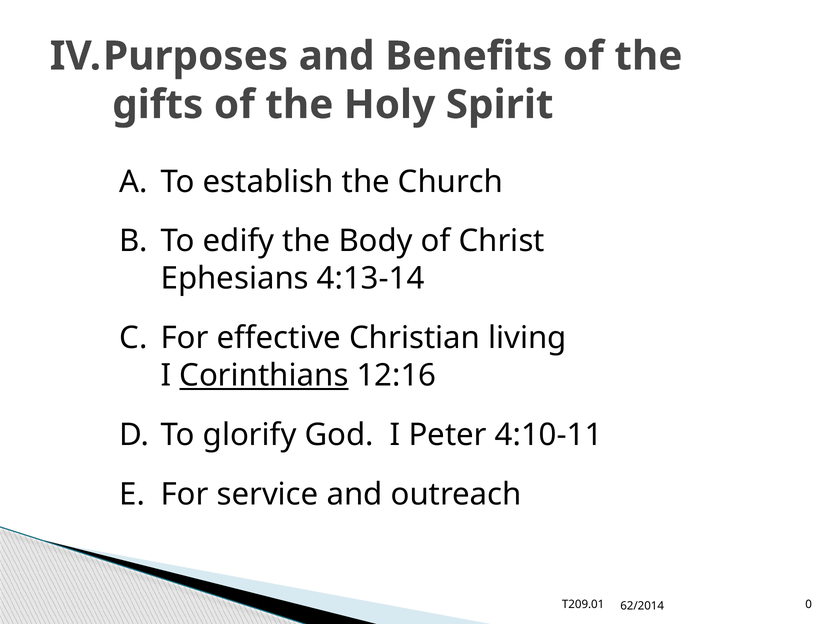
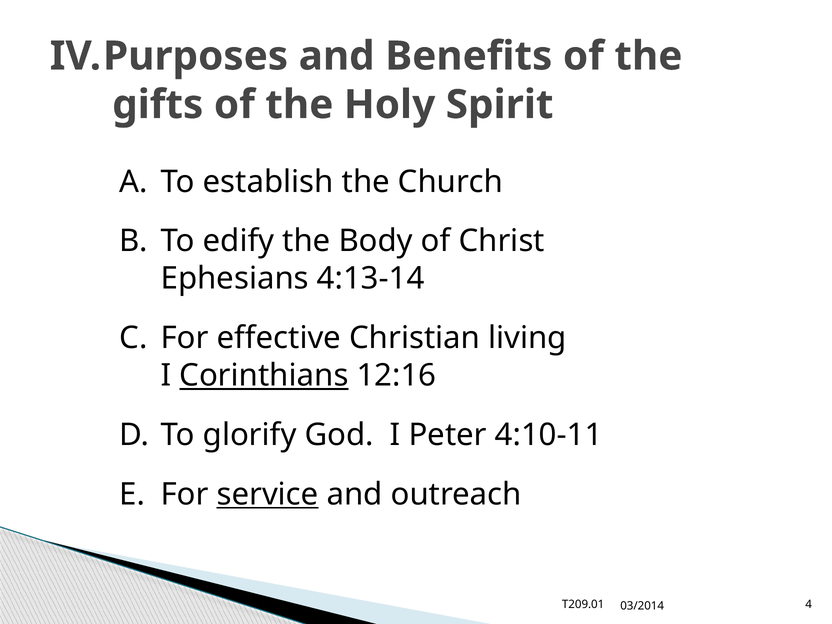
service underline: none -> present
0: 0 -> 4
62/2014: 62/2014 -> 03/2014
